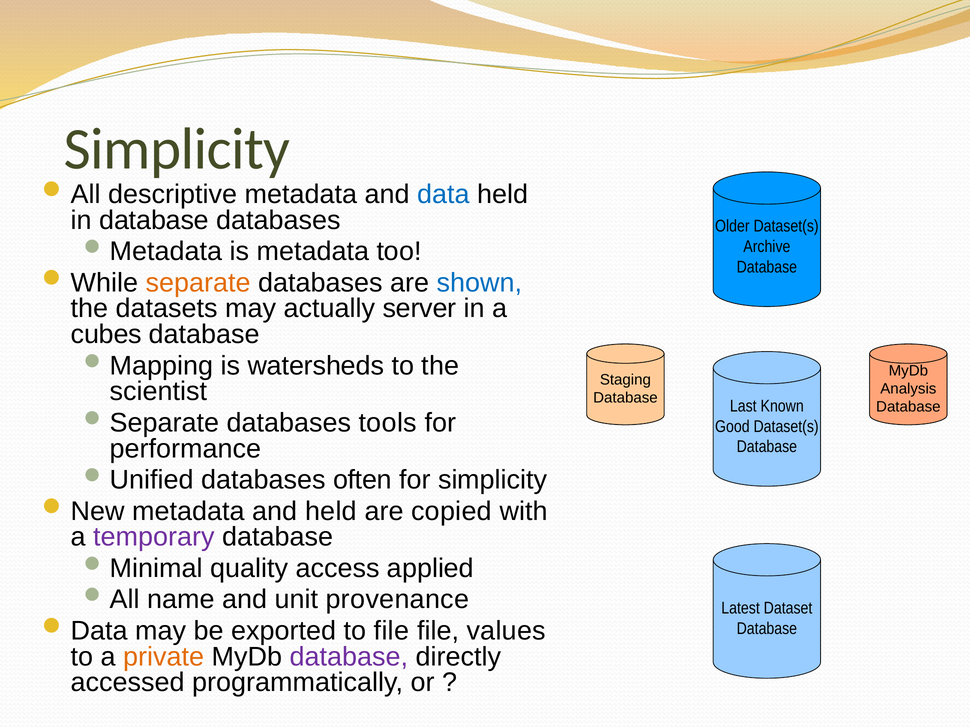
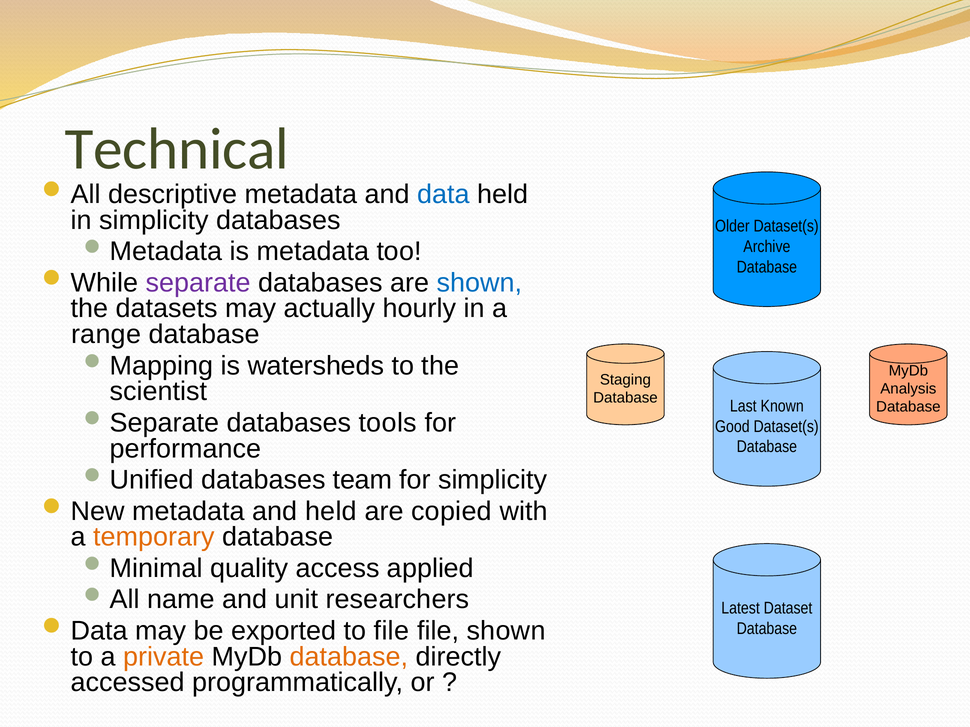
Simplicity at (177, 150): Simplicity -> Technical
in database: database -> simplicity
separate colour: orange -> purple
server: server -> hourly
cubes: cubes -> range
often: often -> team
temporary colour: purple -> orange
provenance: provenance -> researchers
file values: values -> shown
database at (349, 657) colour: purple -> orange
